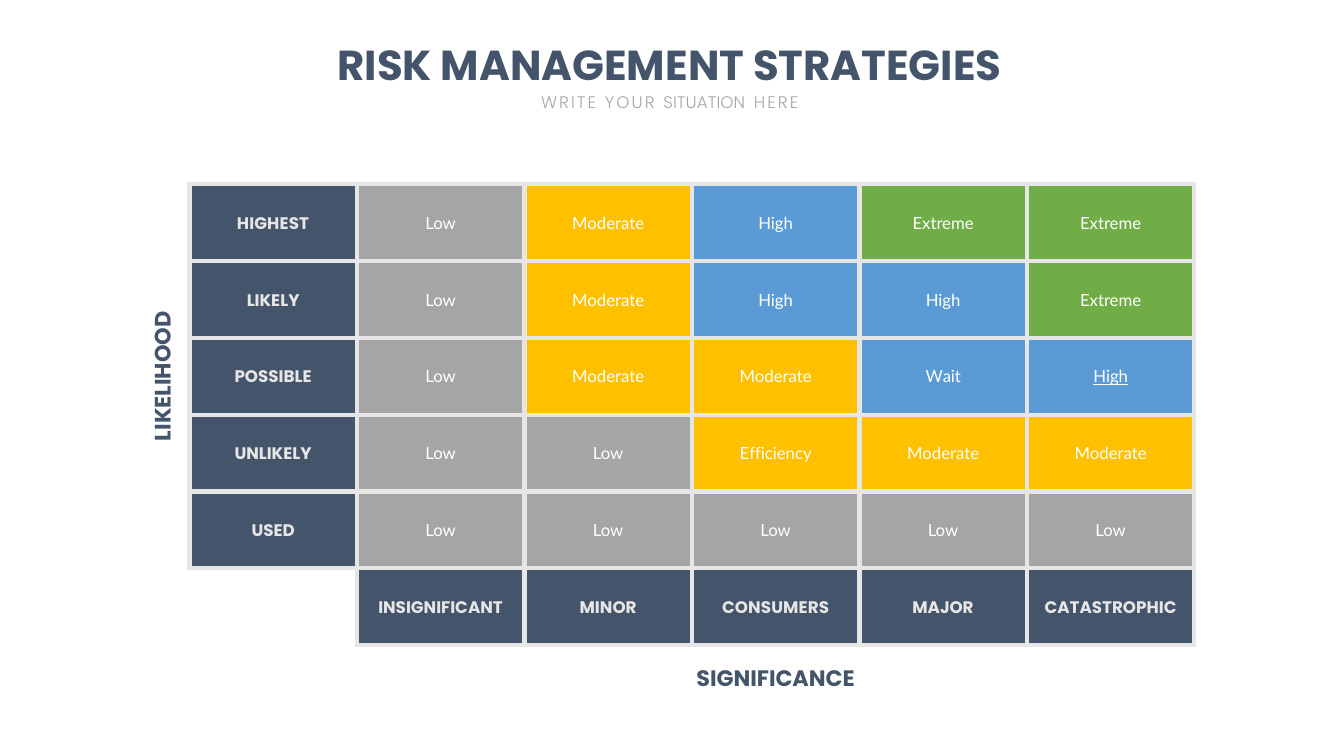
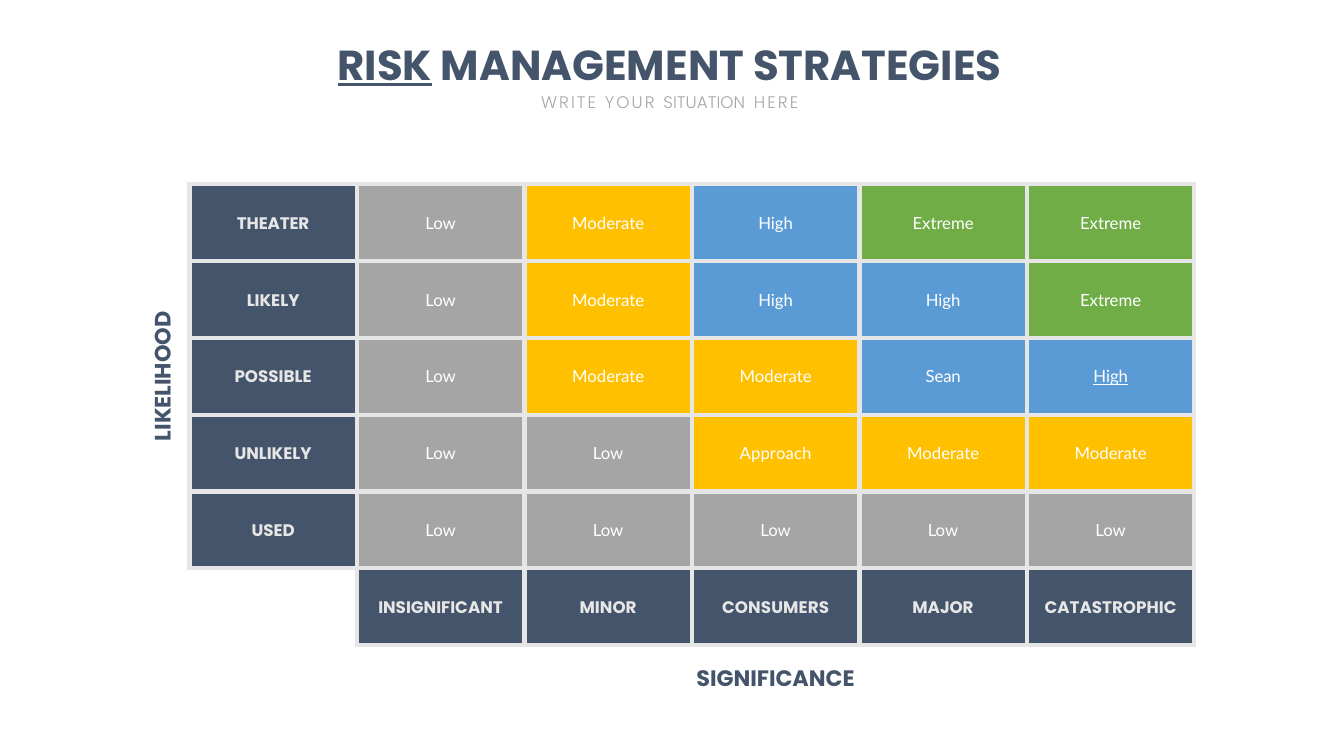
RISK underline: none -> present
HIGHEST: HIGHEST -> THEATER
Wait: Wait -> Sean
Efficiency: Efficiency -> Approach
